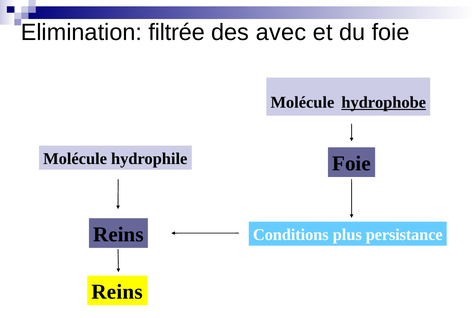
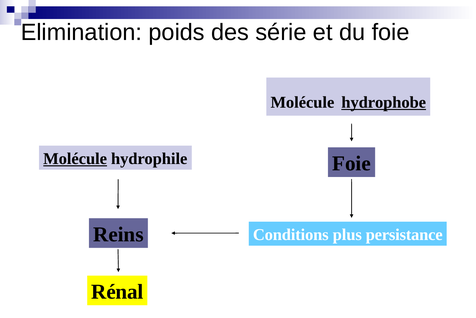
filtrée: filtrée -> poids
avec: avec -> série
Molécule at (75, 158) underline: none -> present
Reins at (117, 291): Reins -> Rénal
